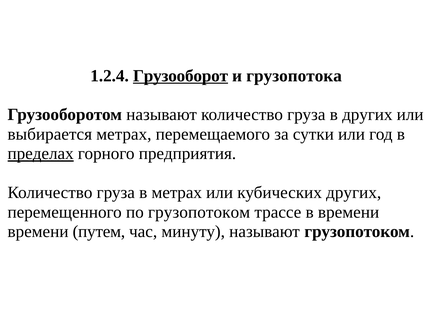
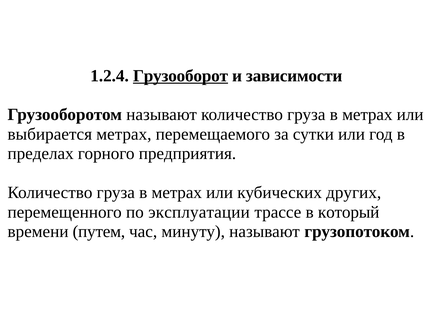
грузопотока: грузопотока -> зависимости
других at (367, 115): других -> метрах
пределах underline: present -> none
по грузопотоком: грузопотоком -> эксплуатации
в времени: времени -> который
